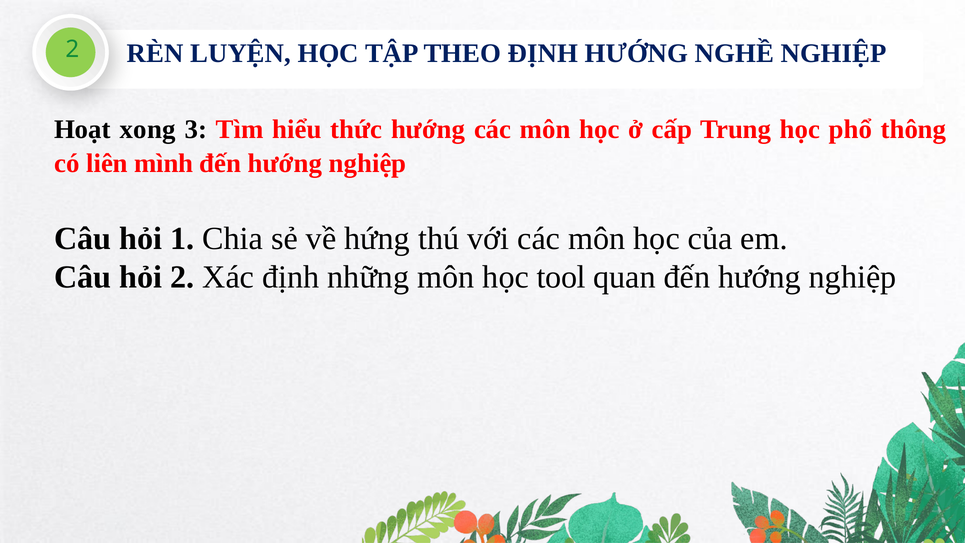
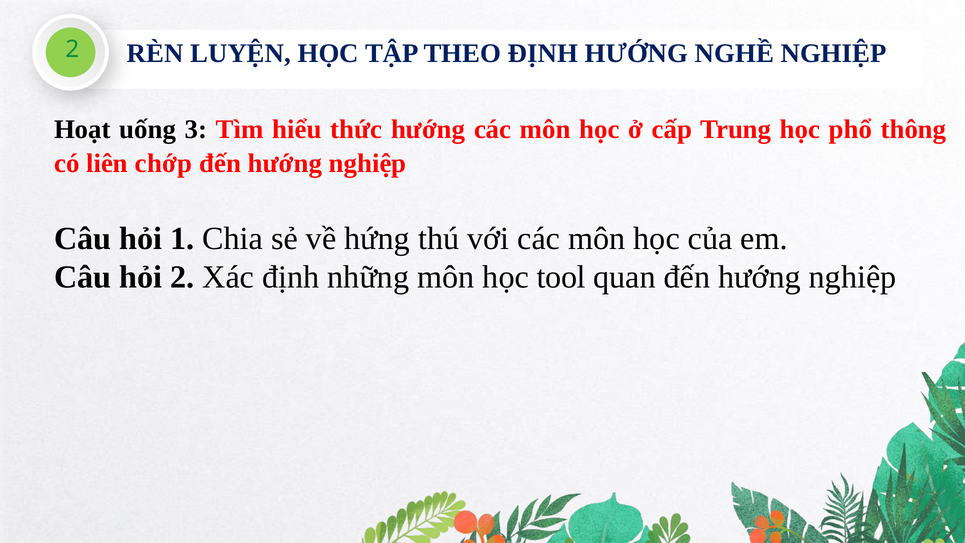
xong: xong -> uống
mình: mình -> chớp
